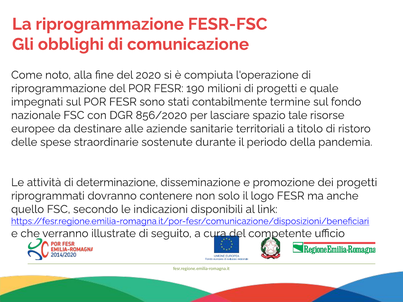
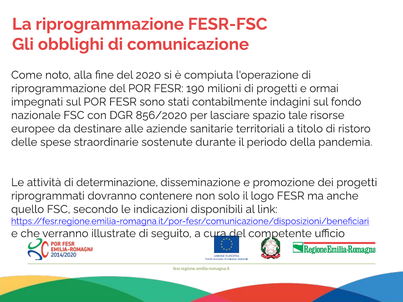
quale: quale -> ormai
termine: termine -> indagini
